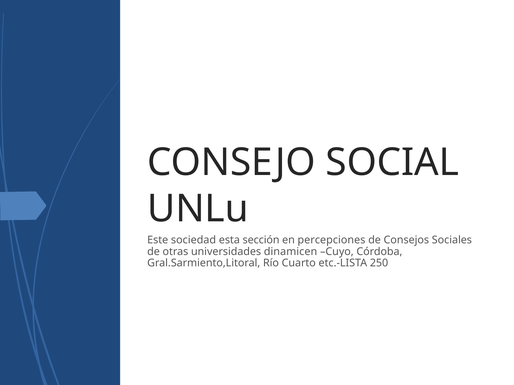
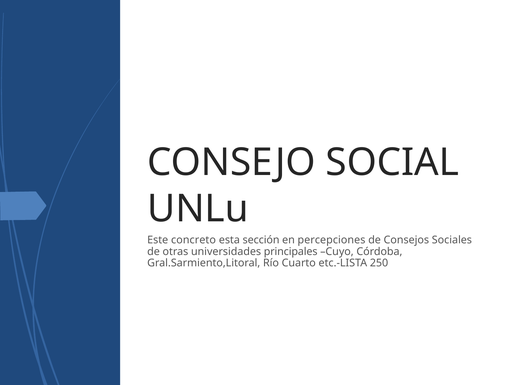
sociedad: sociedad -> concreto
dinamicen: dinamicen -> principales
